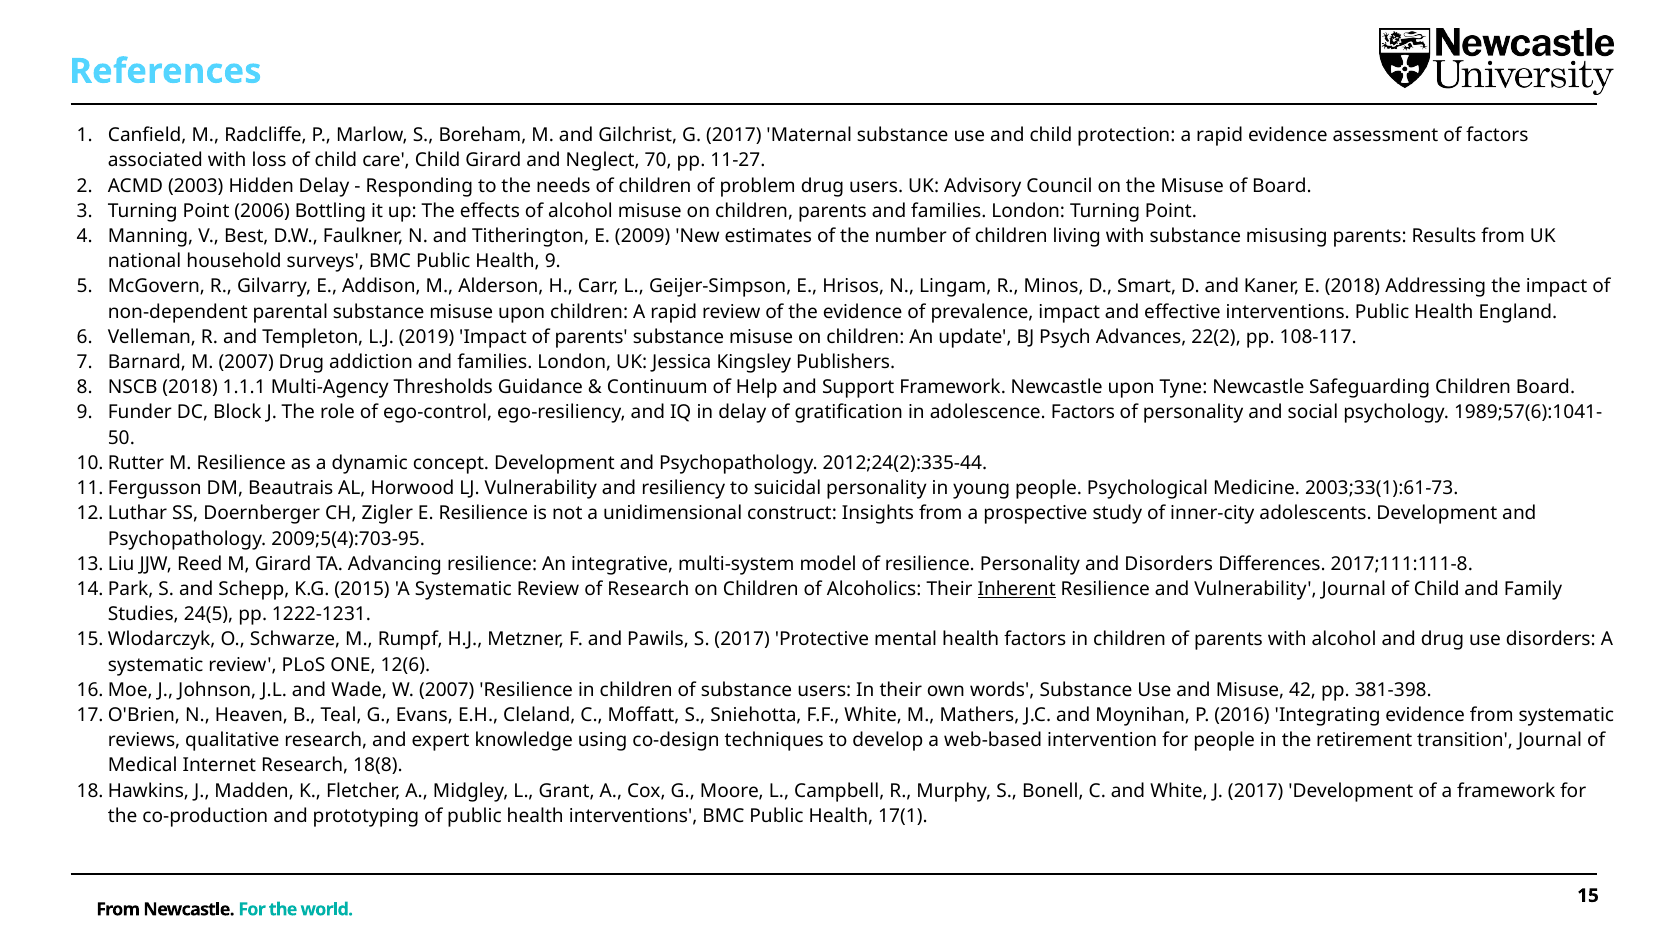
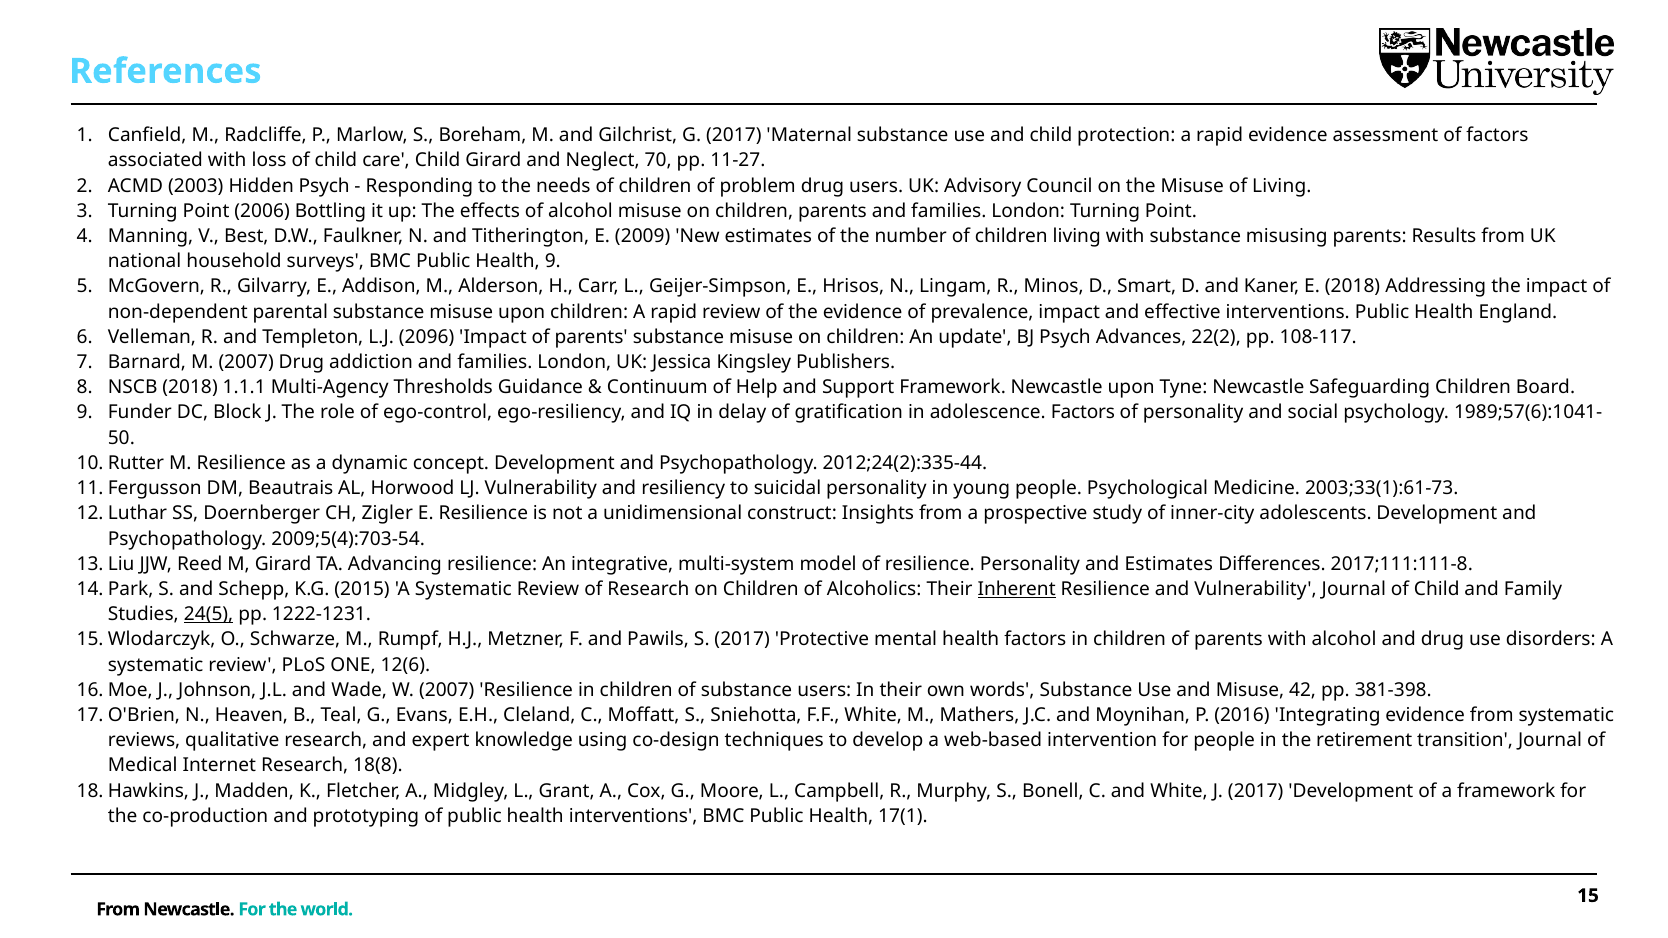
Hidden Delay: Delay -> Psych
of Board: Board -> Living
2019: 2019 -> 2096
2009;5(4):703-95: 2009;5(4):703-95 -> 2009;5(4):703-54
and Disorders: Disorders -> Estimates
24(5 underline: none -> present
